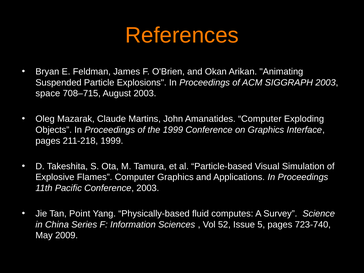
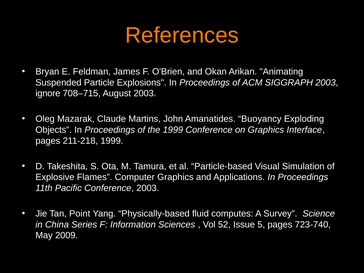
space: space -> ignore
Amanatides Computer: Computer -> Buoyancy
